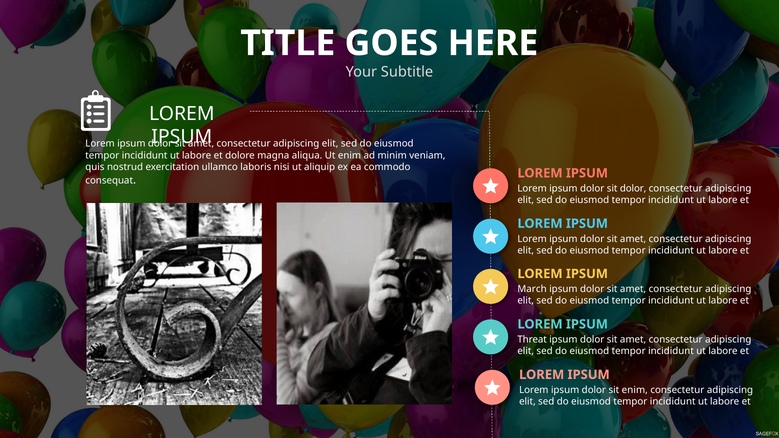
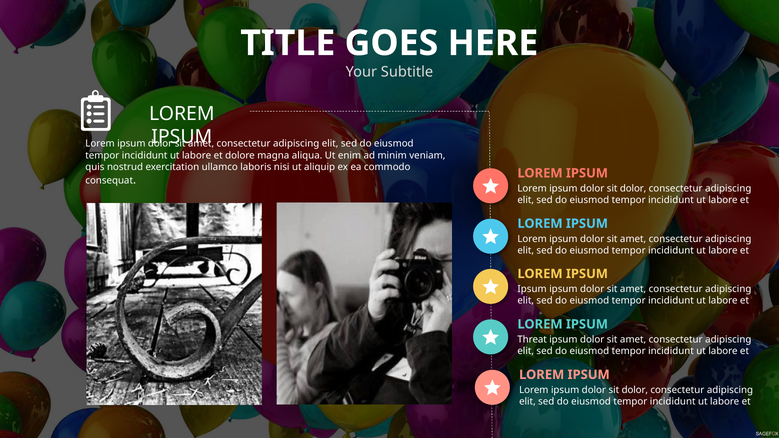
March at (532, 289): March -> Ipsum
enim at (635, 390): enim -> dolor
